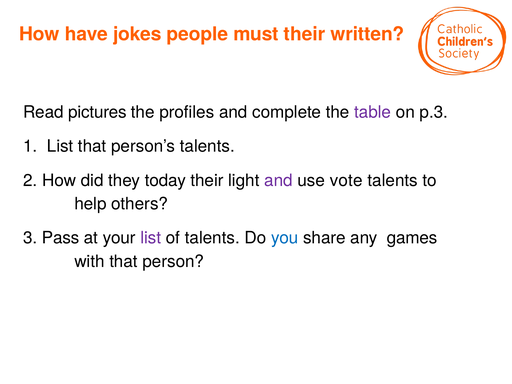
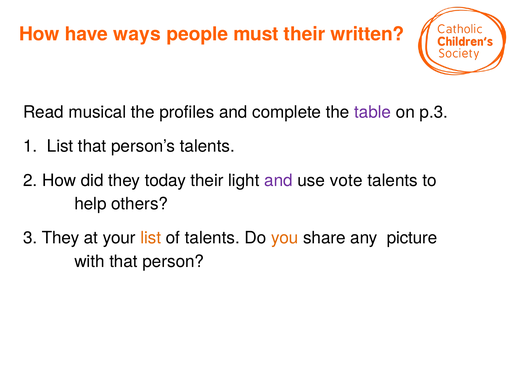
jokes: jokes -> ways
pictures: pictures -> musical
3 Pass: Pass -> They
list at (151, 238) colour: purple -> orange
you colour: blue -> orange
games: games -> picture
